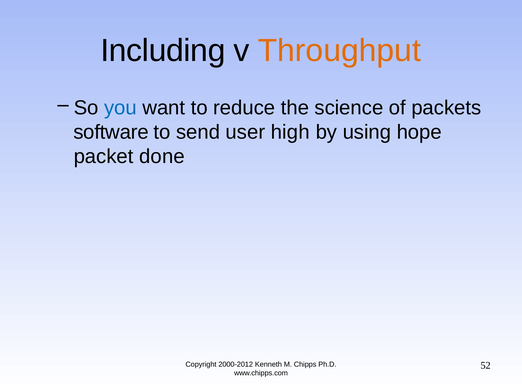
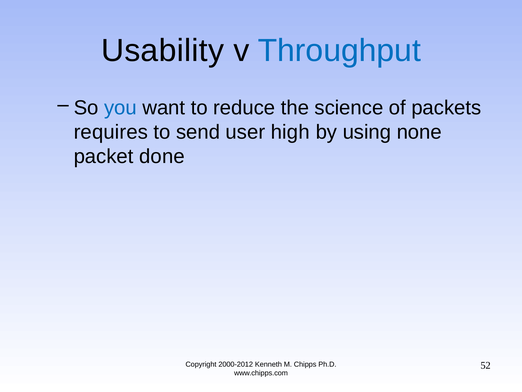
Including: Including -> Usability
Throughput colour: orange -> blue
software: software -> requires
hope: hope -> none
